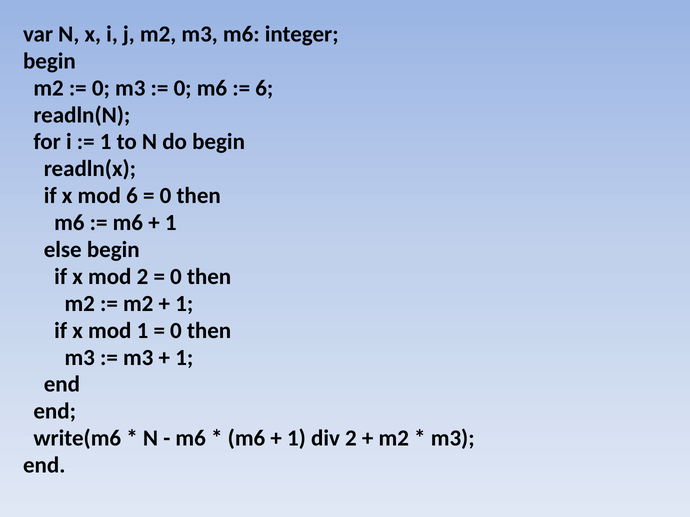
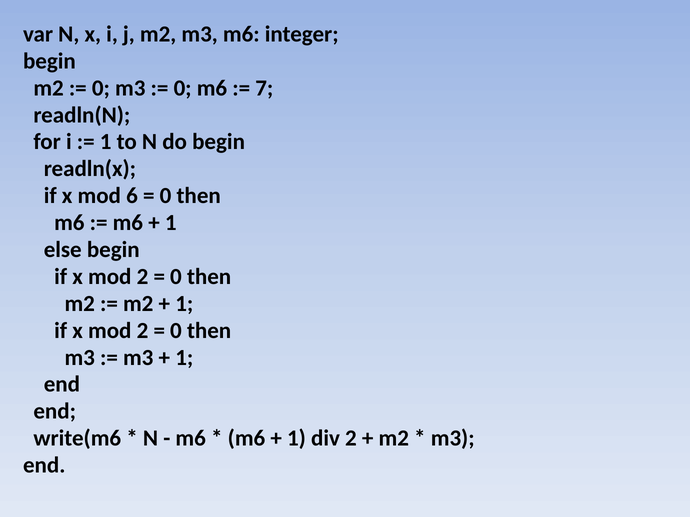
6 at (264, 88): 6 -> 7
1 at (142, 331): 1 -> 2
